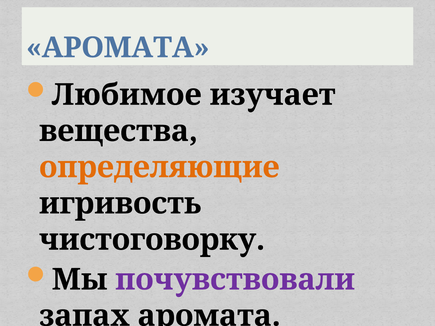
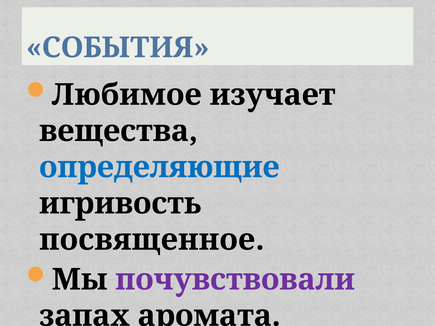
АРОМАТА at (118, 48): АРОМАТА -> СОБЫТИЯ
определяющие colour: orange -> blue
чистоговорку: чистоговорку -> посвященное
